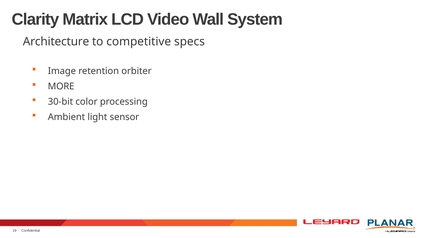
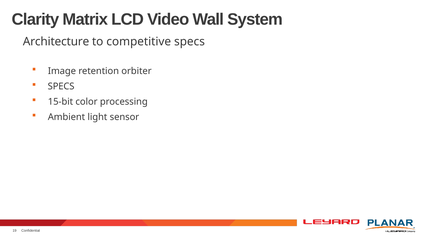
MORE at (61, 86): MORE -> SPECS
30-bit: 30-bit -> 15-bit
